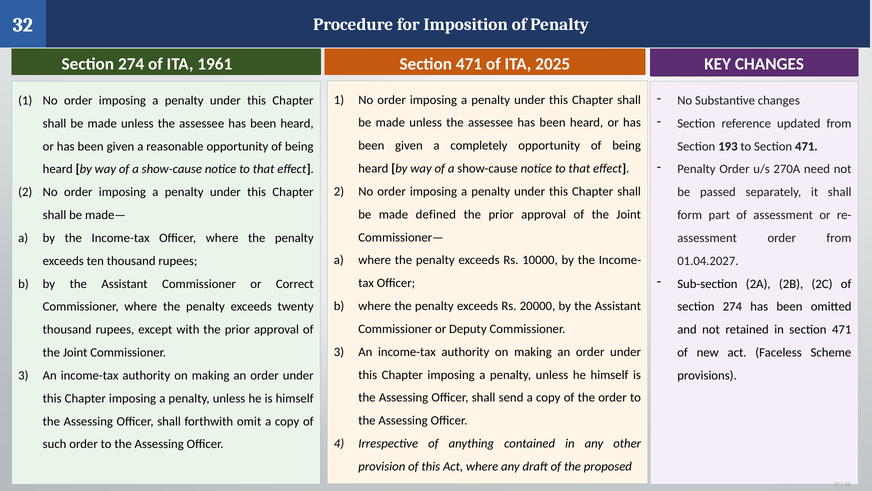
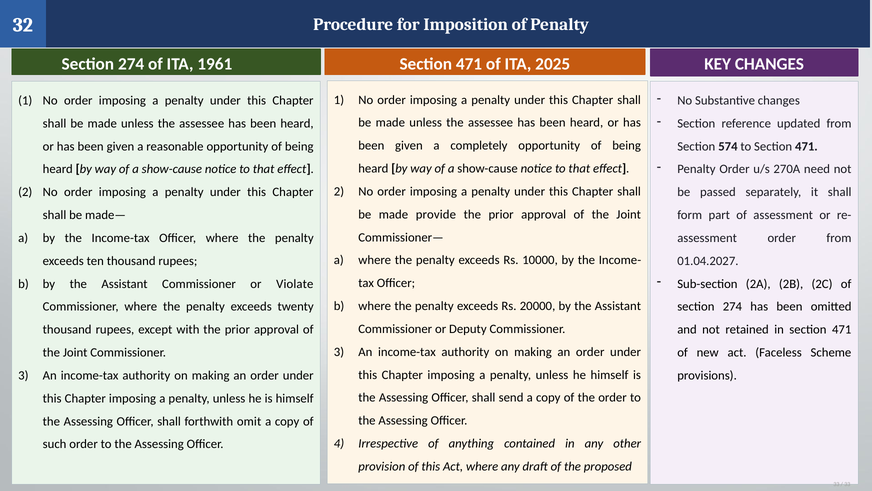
193: 193 -> 574
defined: defined -> provide
Correct: Correct -> Violate
